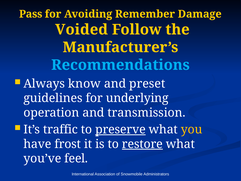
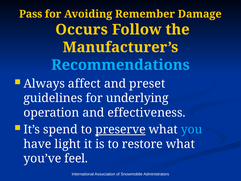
Voided: Voided -> Occurs
know: know -> affect
transmission: transmission -> effectiveness
traffic: traffic -> spend
you colour: yellow -> light blue
frost: frost -> light
restore underline: present -> none
